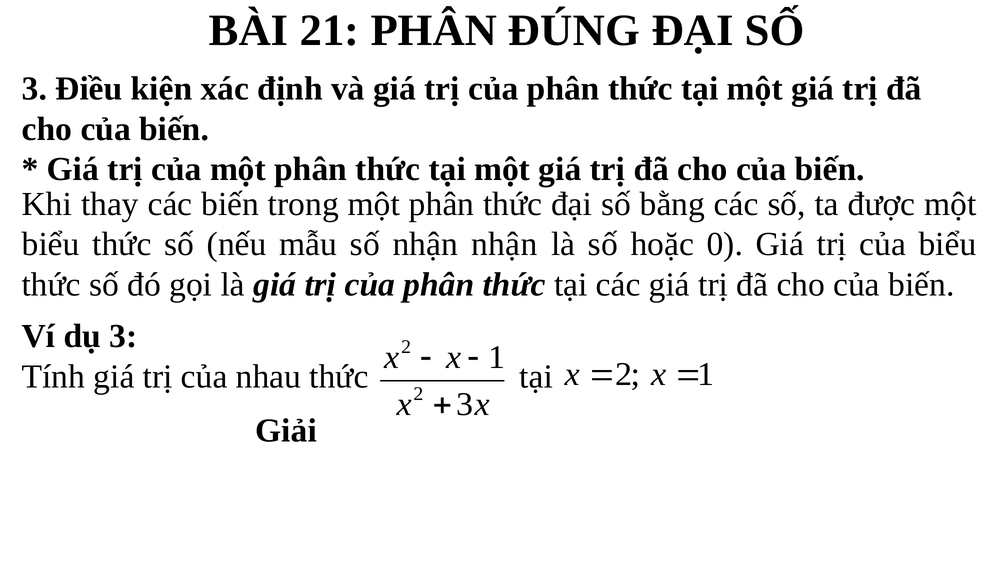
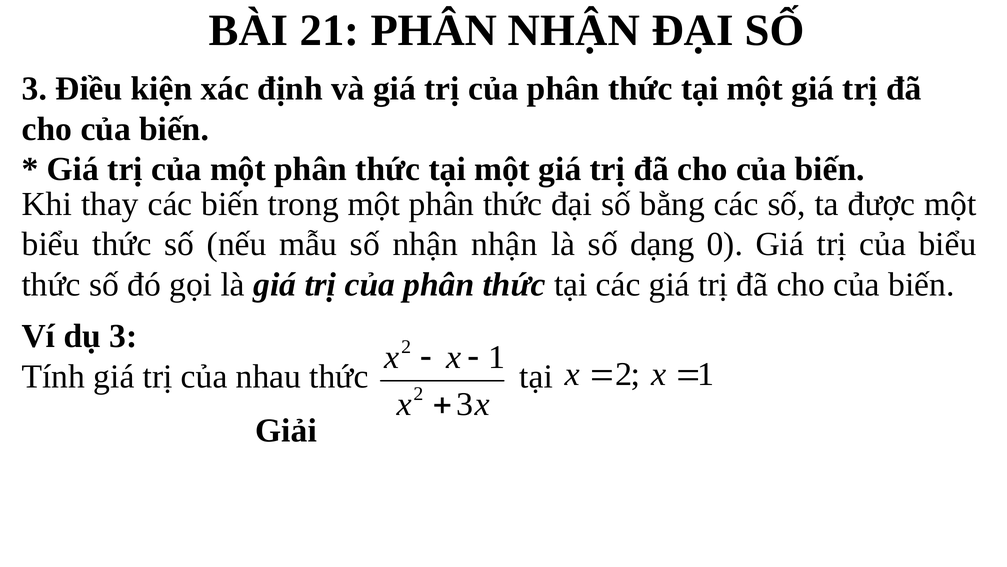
PHÂN ĐÚNG: ĐÚNG -> NHẬN
hoặc: hoặc -> dạng
